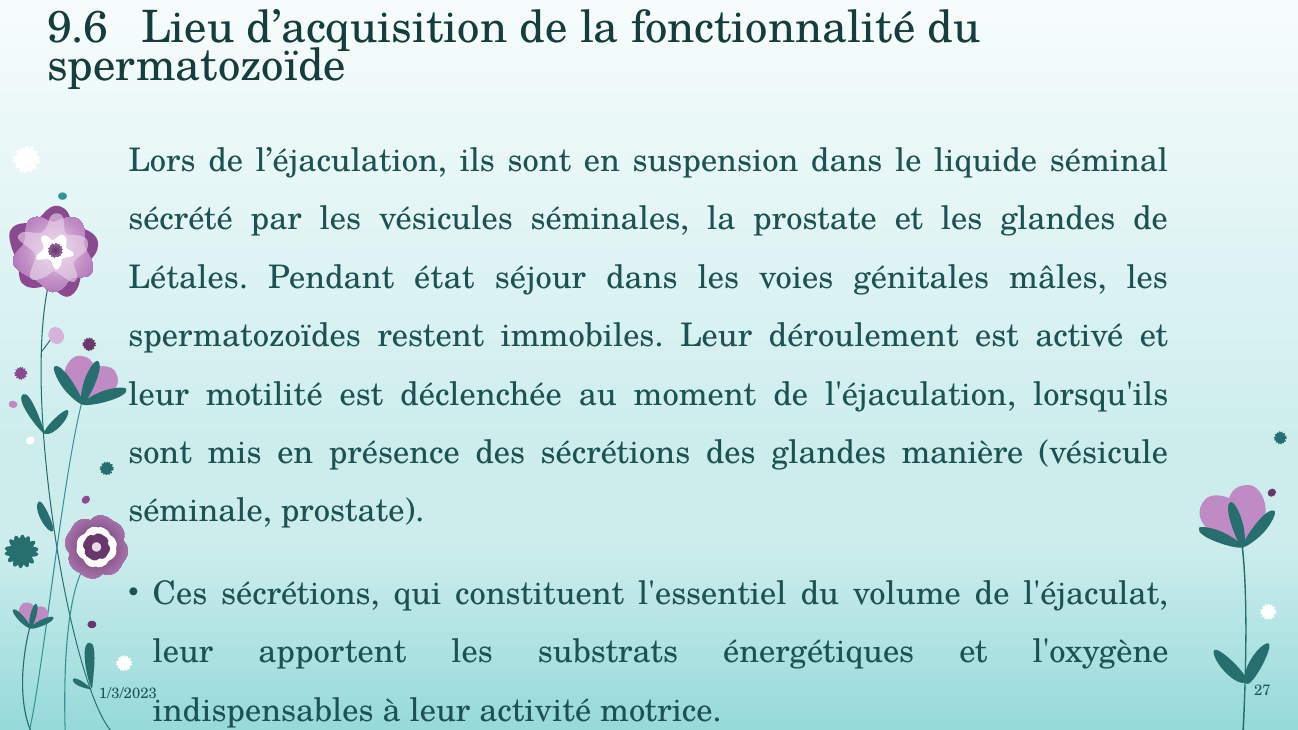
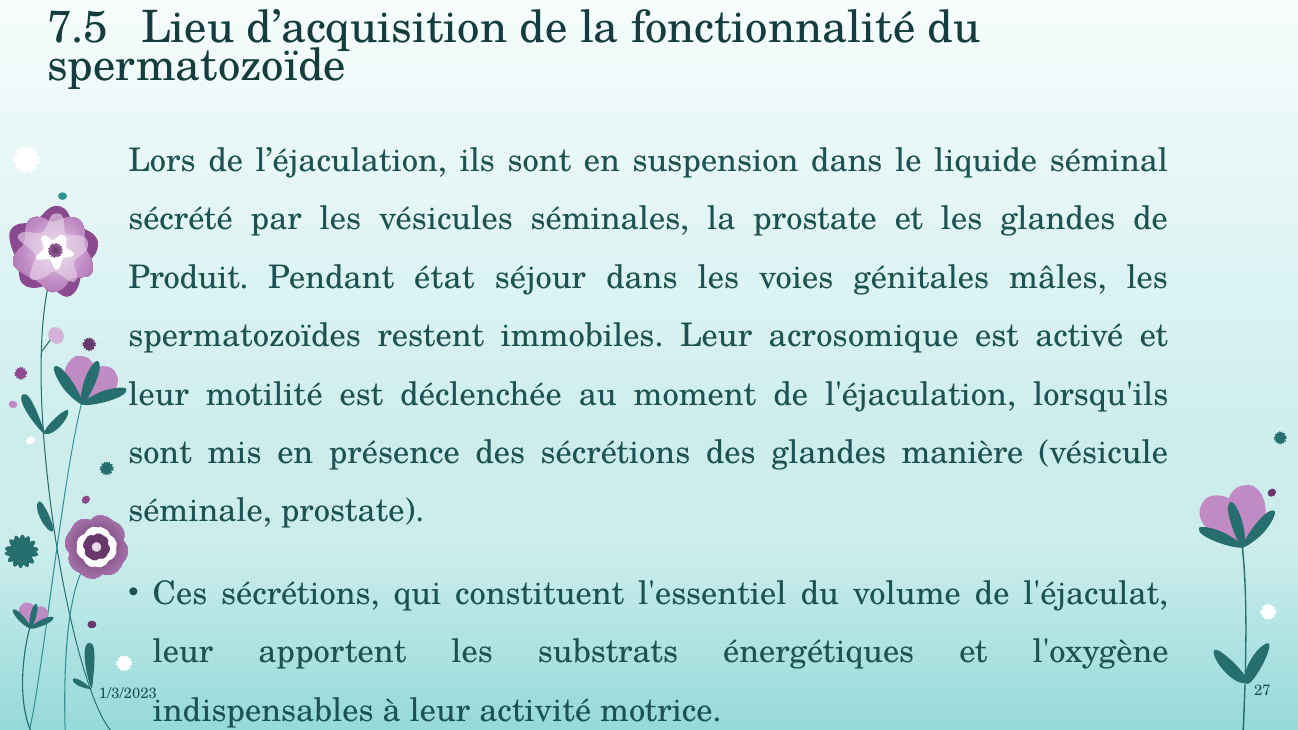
9.6: 9.6 -> 7.5
Létales: Létales -> Produit
déroulement: déroulement -> acrosomique
